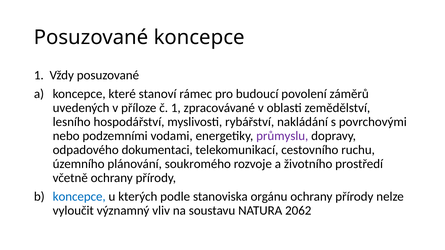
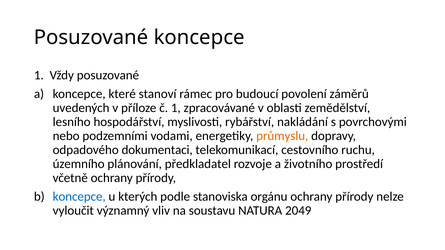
průmyslu colour: purple -> orange
soukromého: soukromého -> předkladatel
2062: 2062 -> 2049
